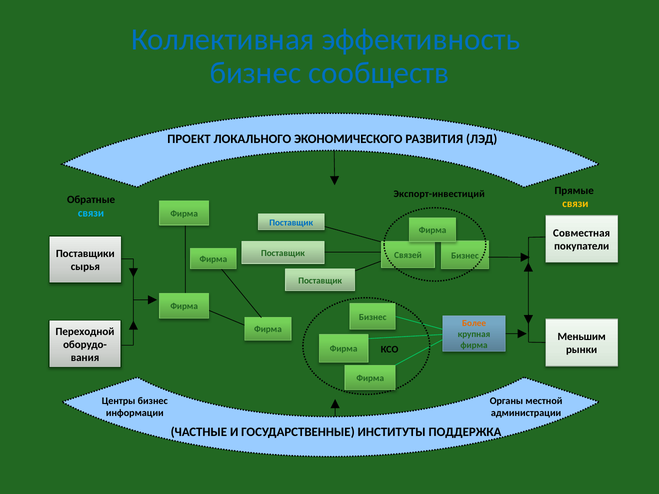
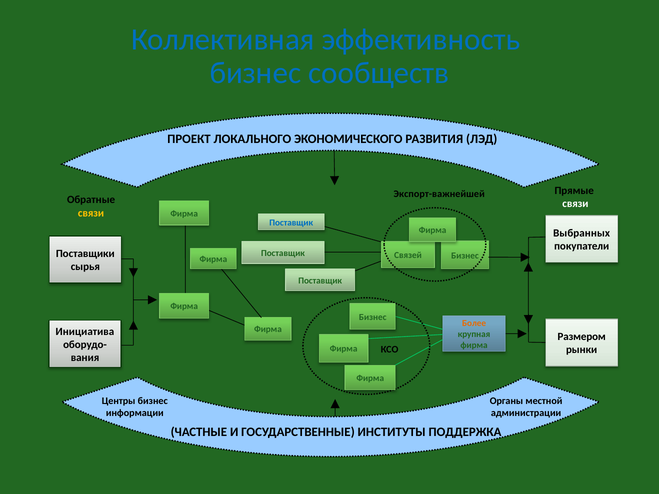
Экспорт-инвестиций: Экспорт-инвестиций -> Экспорт-важнейшей
связи at (575, 204) colour: yellow -> white
связи at (91, 213) colour: light blue -> yellow
Совместная: Совместная -> Выбранных
Переходной: Переходной -> Инициатива
Меньшим: Меньшим -> Размером
